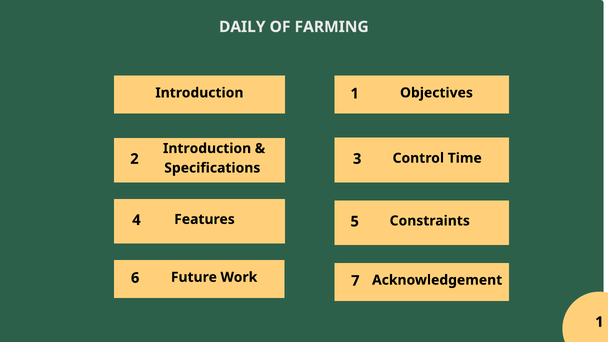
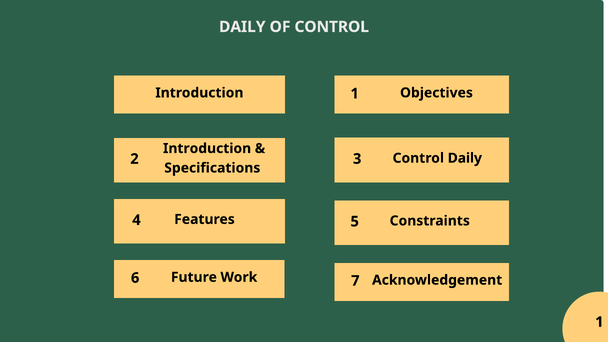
OF FARMING: FARMING -> CONTROL
Time at (465, 158): Time -> Daily
